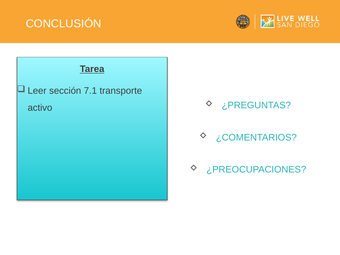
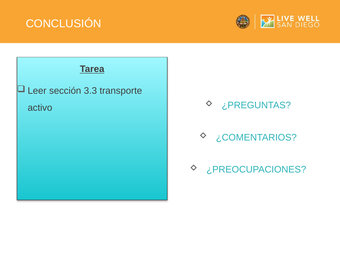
7.1: 7.1 -> 3.3
